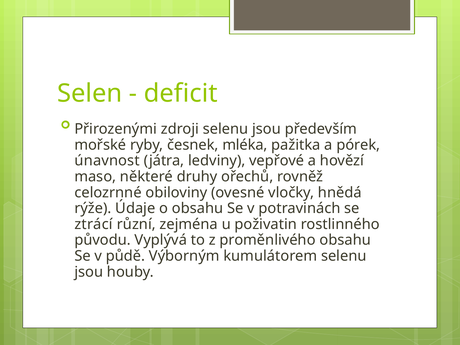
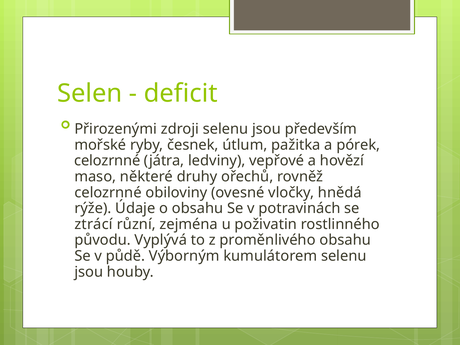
mléka: mléka -> útlum
únavnost at (107, 161): únavnost -> celozrnné
